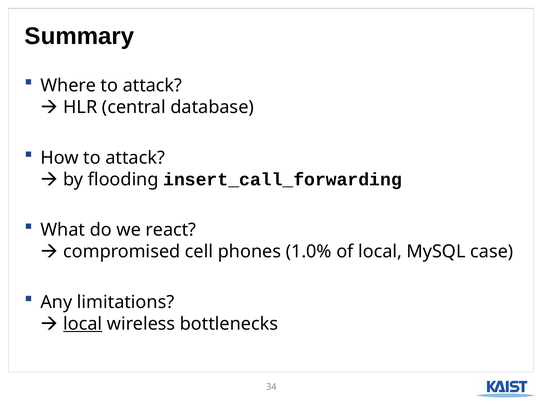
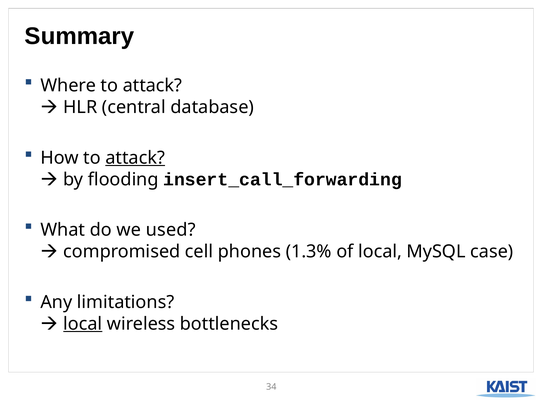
attack at (135, 158) underline: none -> present
react: react -> used
1.0%: 1.0% -> 1.3%
